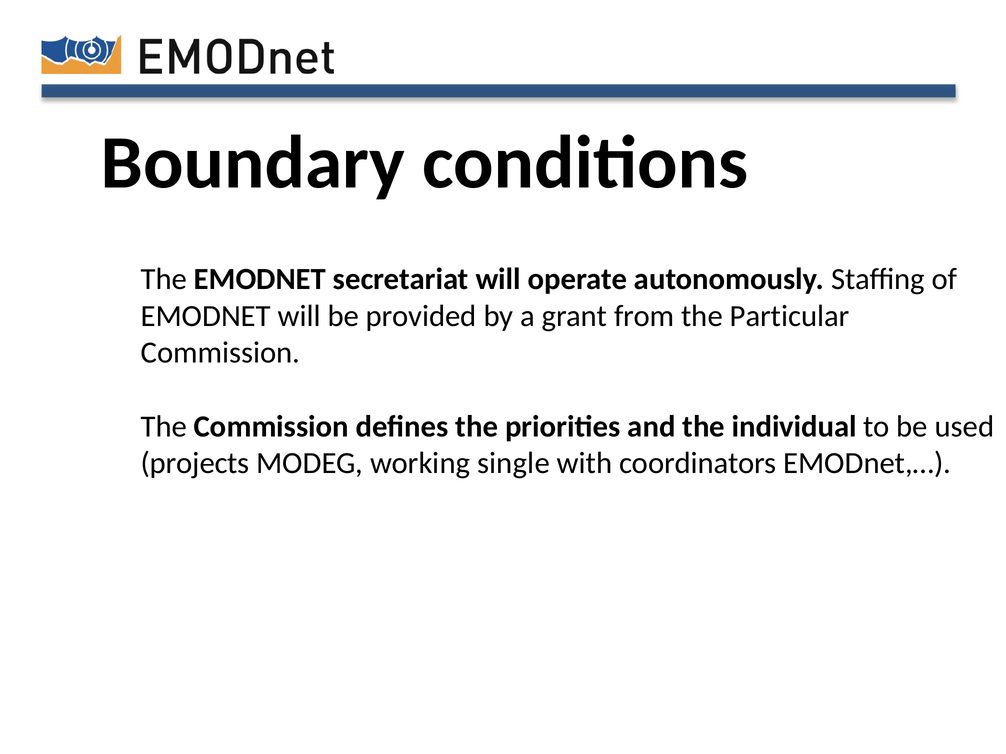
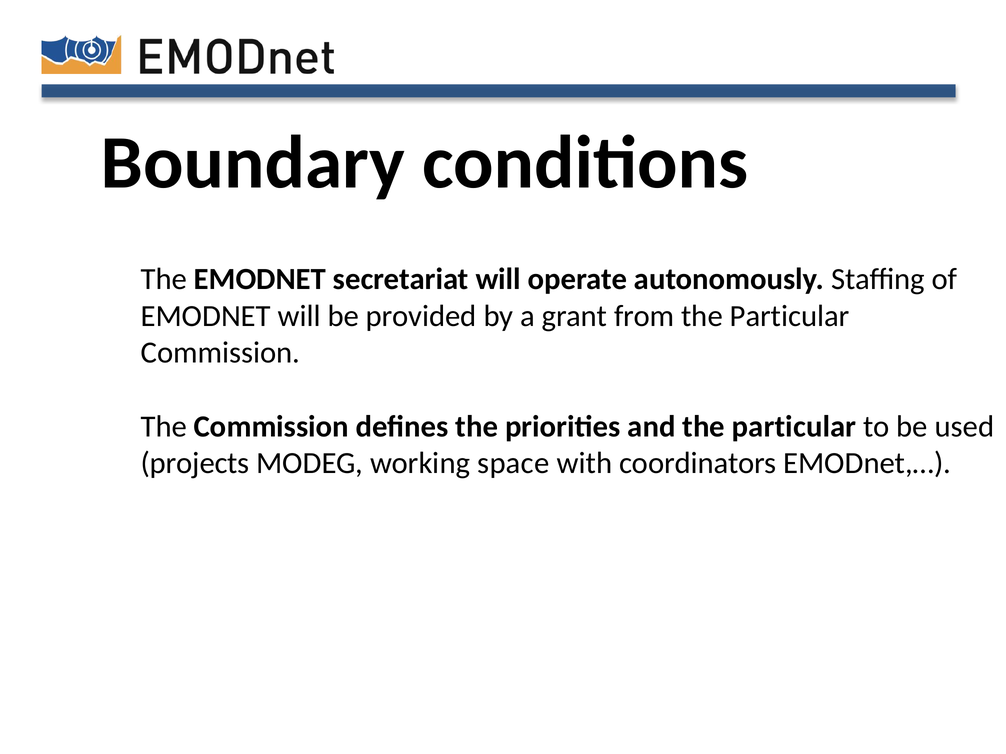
and the individual: individual -> particular
single: single -> space
